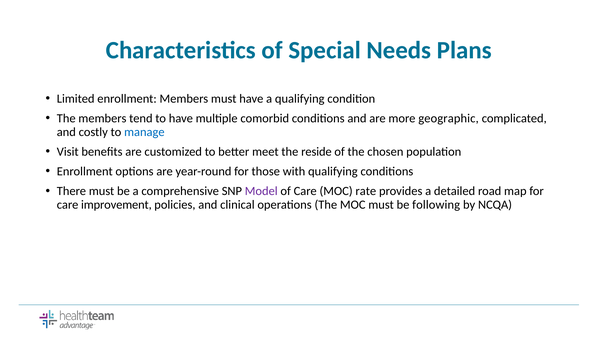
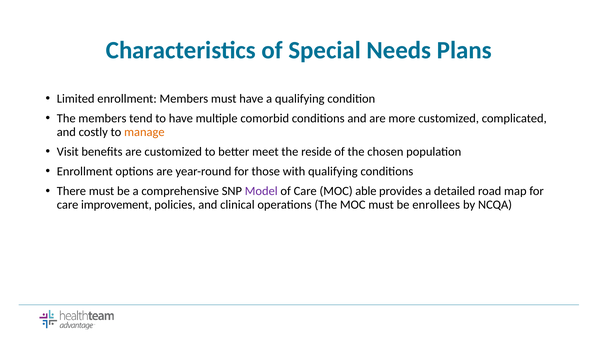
more geographic: geographic -> customized
manage colour: blue -> orange
rate: rate -> able
following: following -> enrollees
